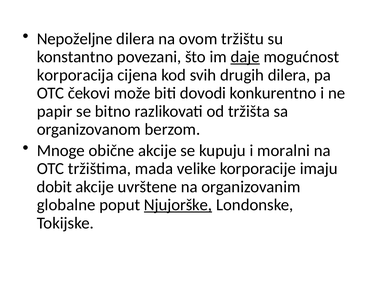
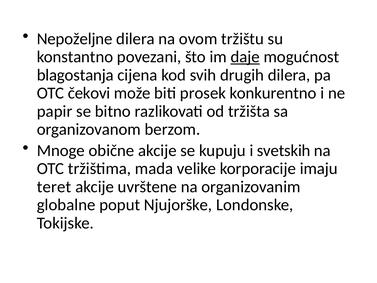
korporacija: korporacija -> blagostanja
dovodi: dovodi -> prosek
moralni: moralni -> svetskih
dobit: dobit -> teret
Njujorške underline: present -> none
